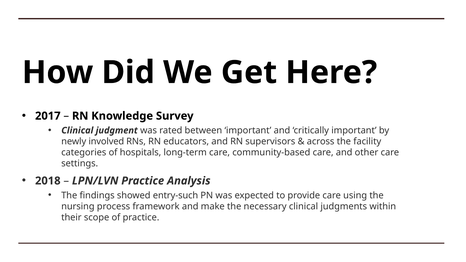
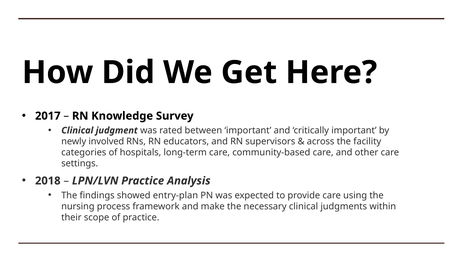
entry-such: entry-such -> entry-plan
